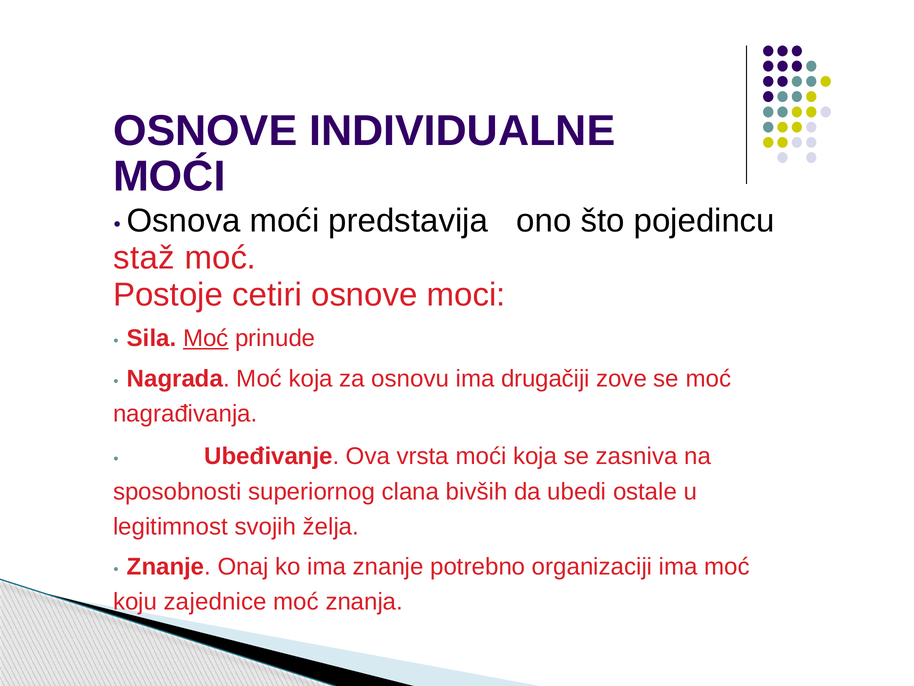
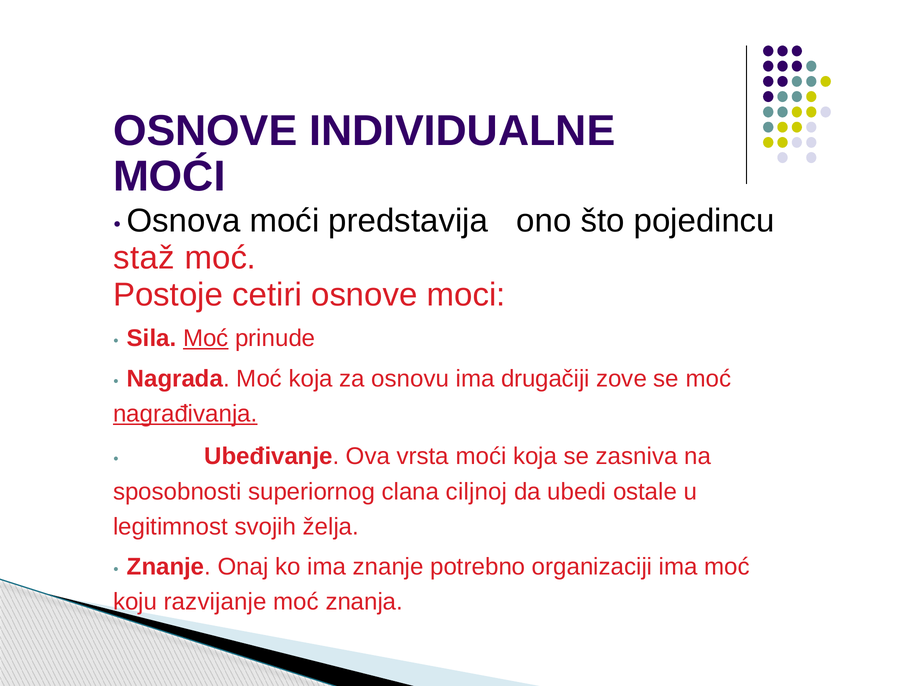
nagrađivanja underline: none -> present
bivših: bivših -> ciljnoj
zajednice: zajednice -> razvijanje
